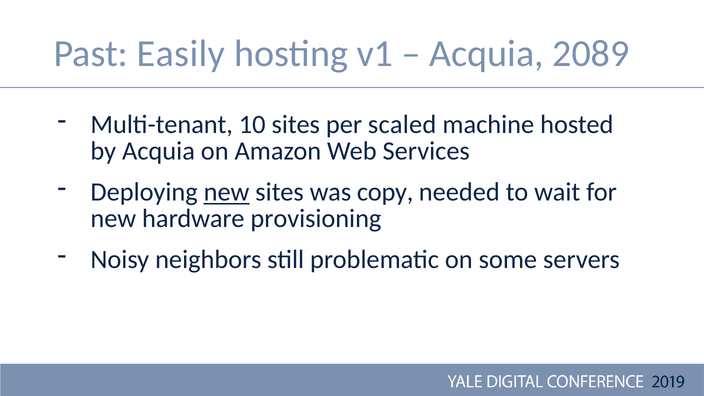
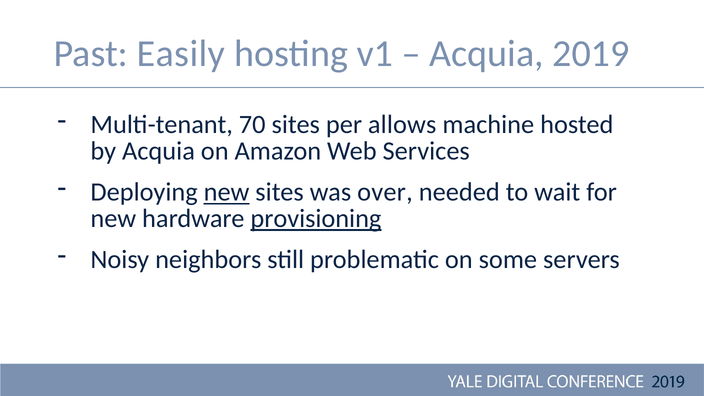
2089: 2089 -> 2019
10: 10 -> 70
scaled: scaled -> allows
copy: copy -> over
provisioning underline: none -> present
